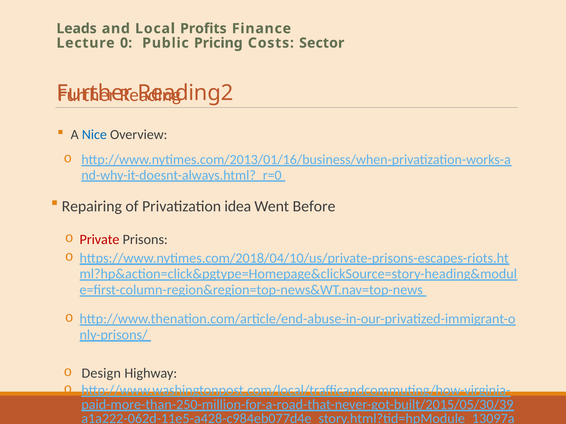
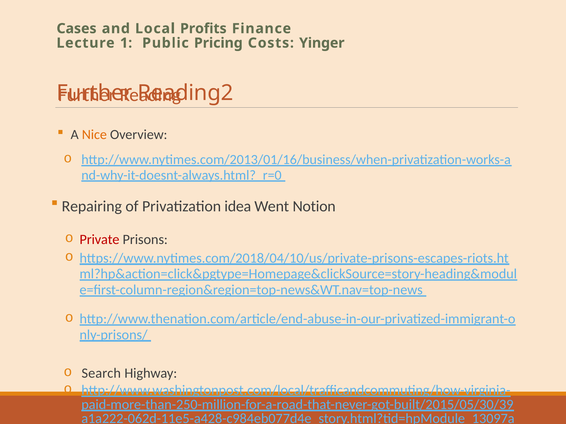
Leads: Leads -> Cases
0: 0 -> 1
Sector: Sector -> Yinger
Nice colour: blue -> orange
Before: Before -> Notion
Design: Design -> Search
